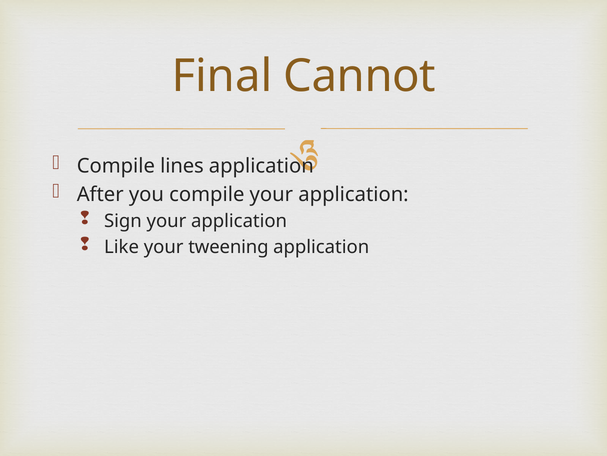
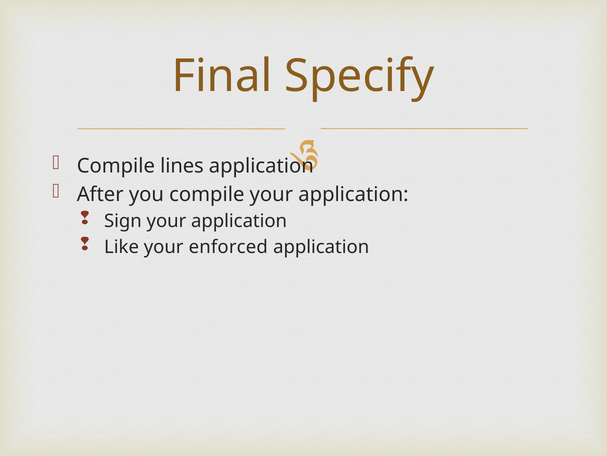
Cannot: Cannot -> Specify
tweening: tweening -> enforced
